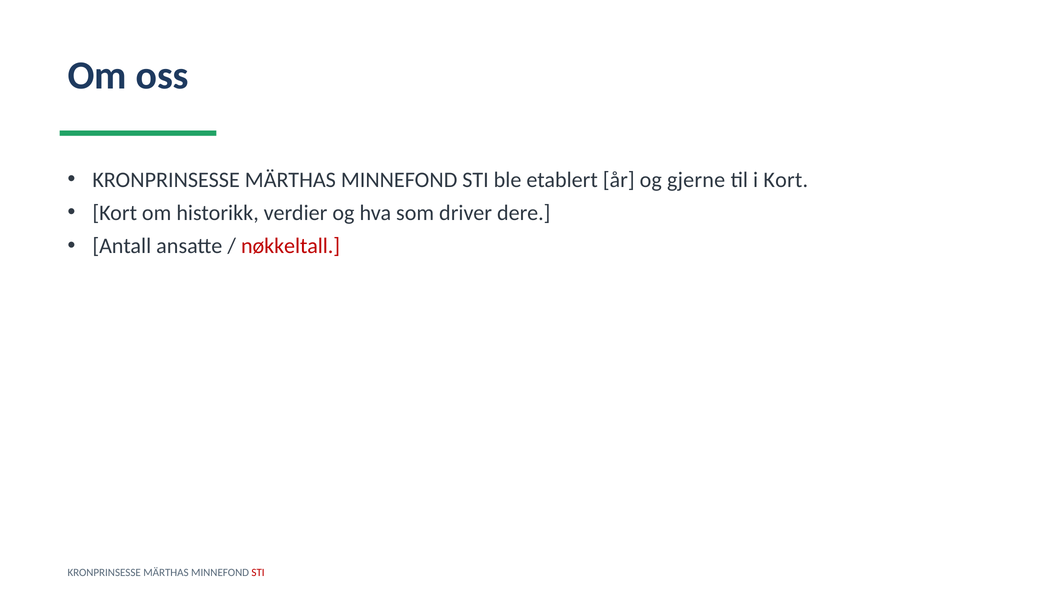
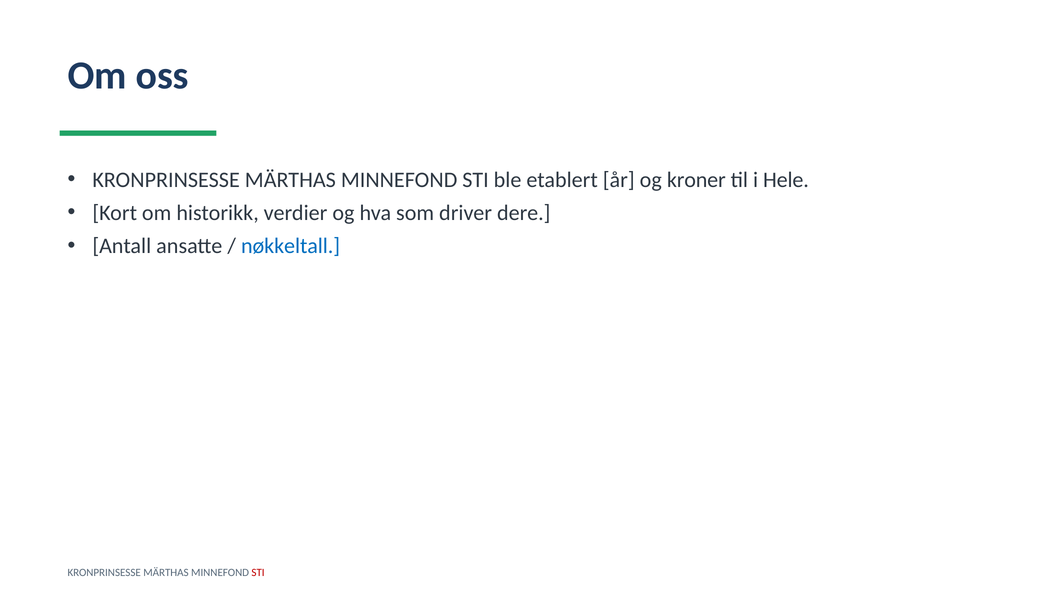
gjerne: gjerne -> kroner
i Kort: Kort -> Hele
nøkkeltall colour: red -> blue
